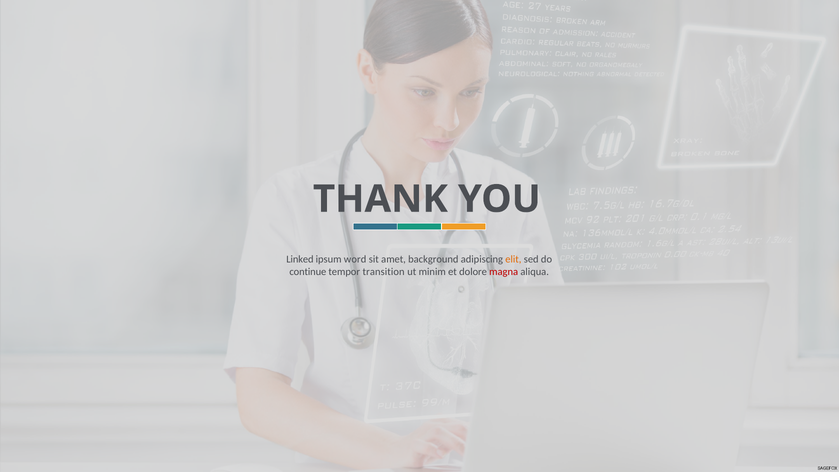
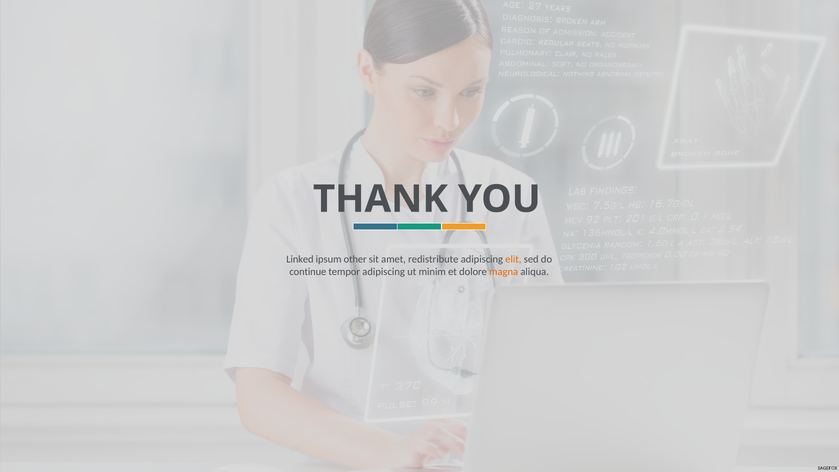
word: word -> other
background: background -> redistribute
tempor transition: transition -> adipiscing
magna colour: red -> orange
